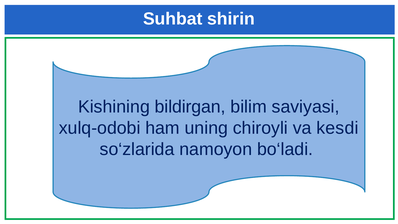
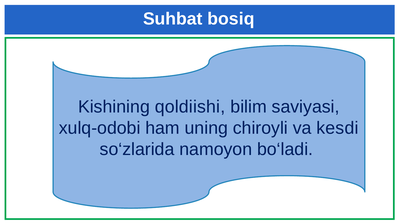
shirin: shirin -> bosiq
bildirgan: bildirgan -> qoldiishi
